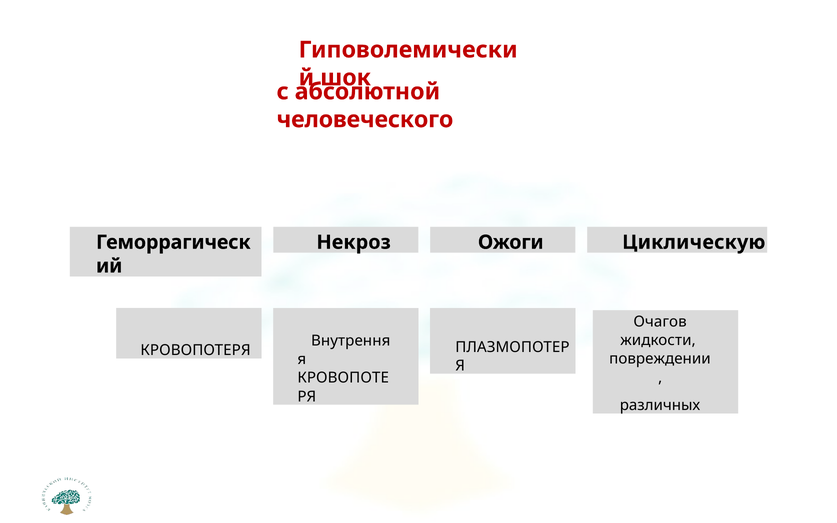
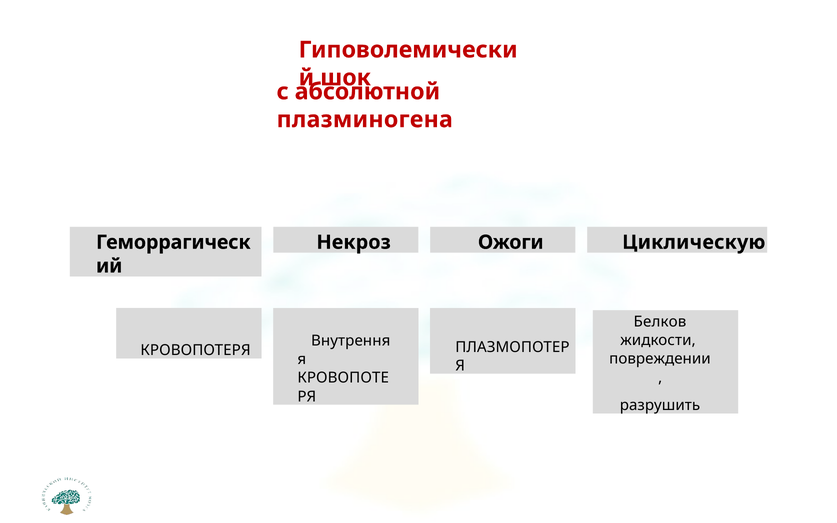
человеческого: человеческого -> плазминогена
Очагов: Очагов -> Белков
различных: различных -> разрушить
